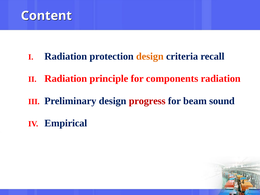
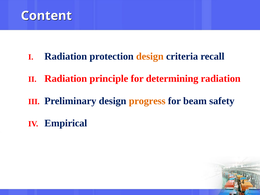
components: components -> determining
progress colour: red -> orange
sound: sound -> safety
